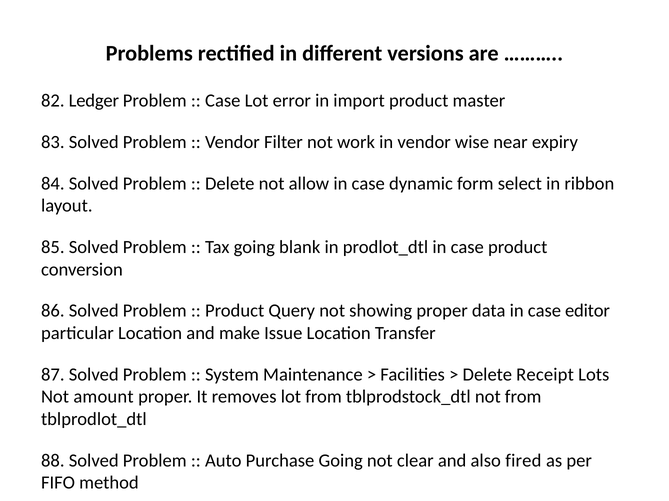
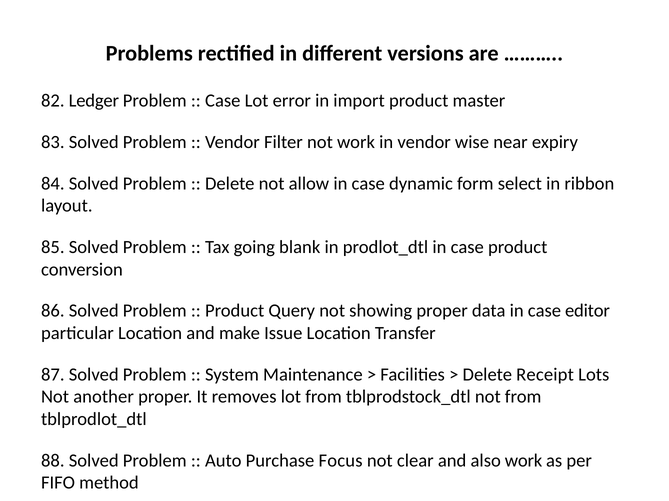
amount: amount -> another
Purchase Going: Going -> Focus
also fired: fired -> work
